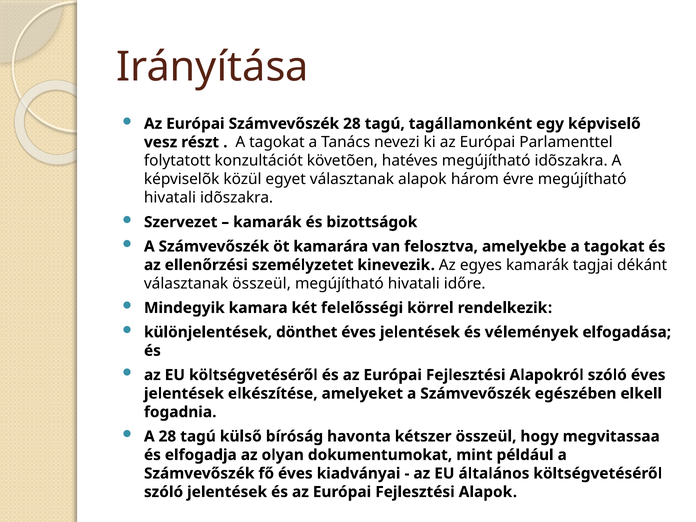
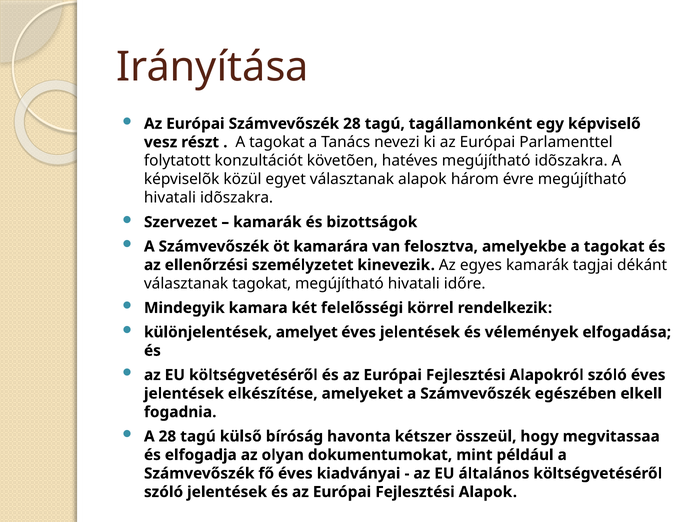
választanak összeül: összeül -> tagokat
dönthet: dönthet -> amelyet
